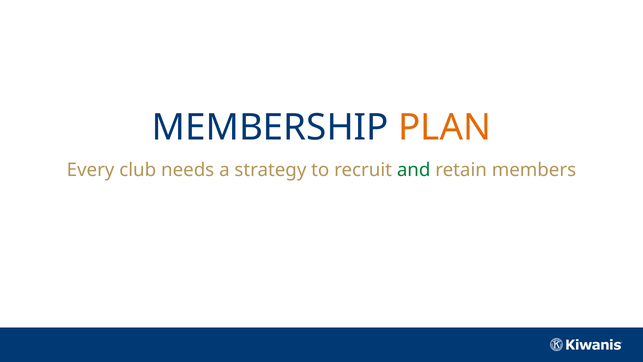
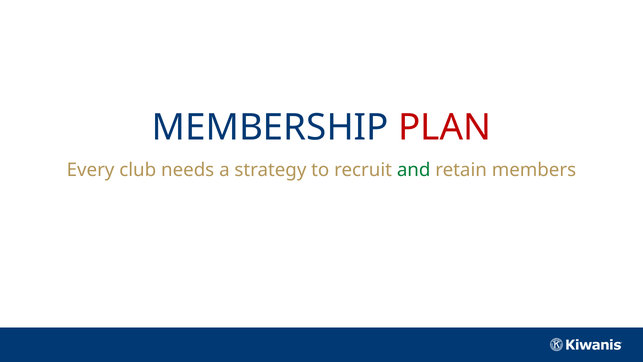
PLAN colour: orange -> red
